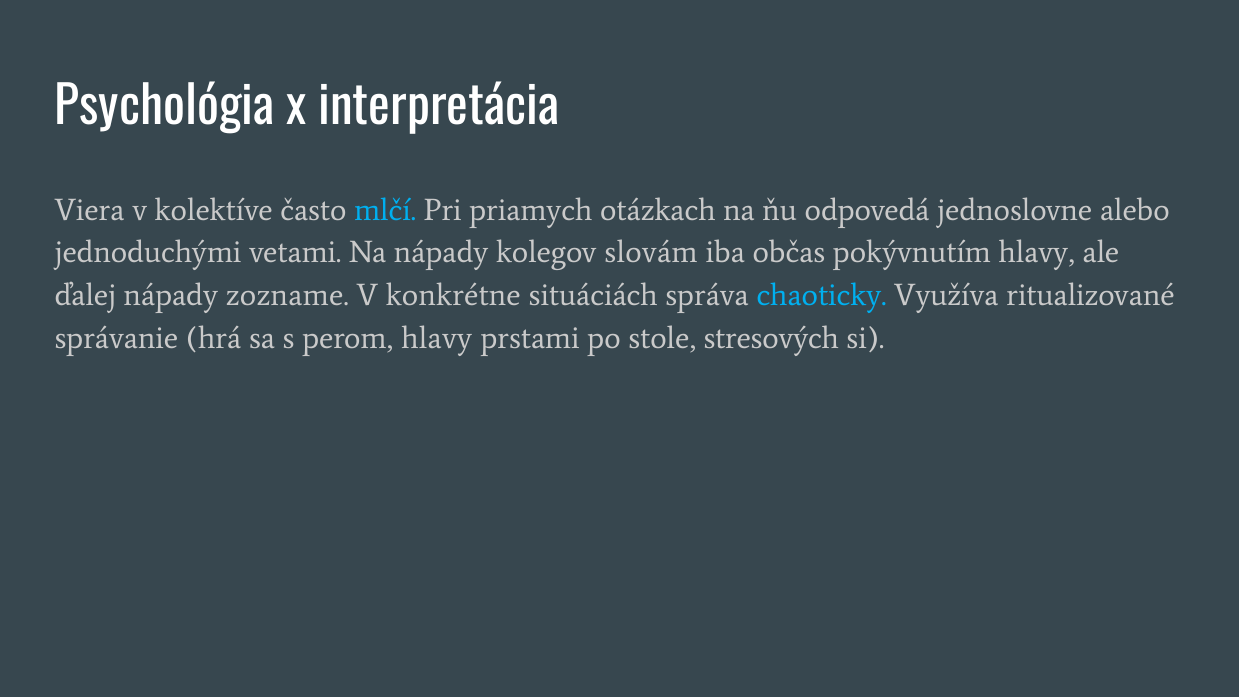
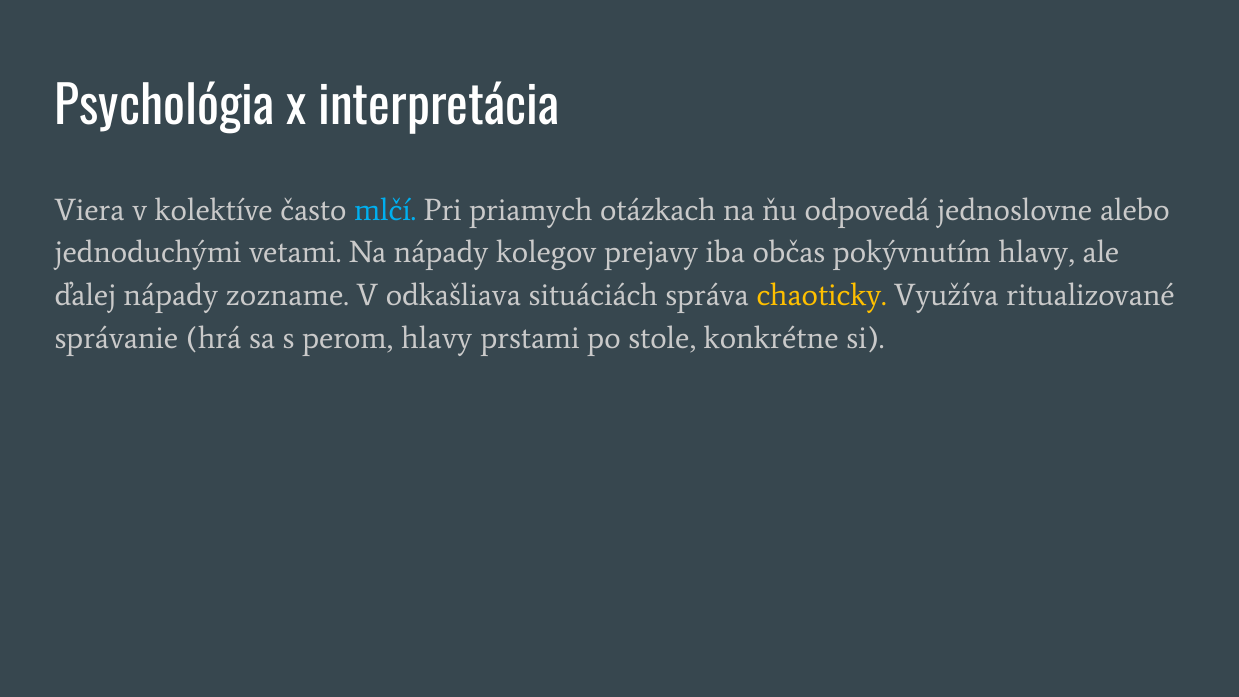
slovám: slovám -> prejavy
konkrétne: konkrétne -> odkašliava
chaoticky colour: light blue -> yellow
stresových: stresových -> konkrétne
